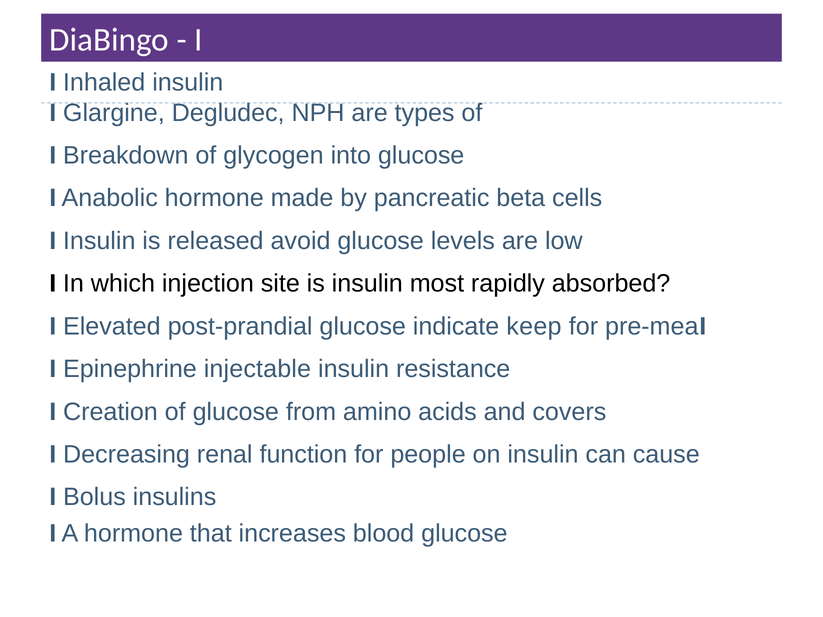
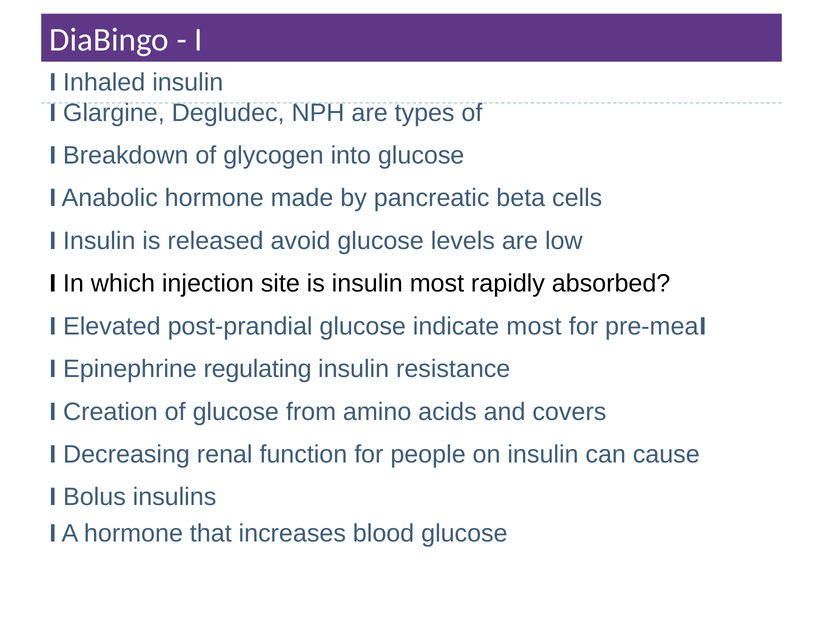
indicate keep: keep -> most
injectable: injectable -> regulating
